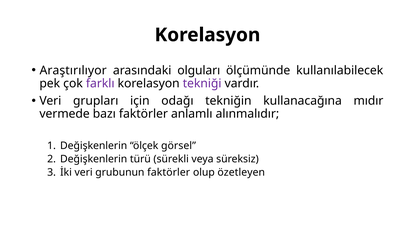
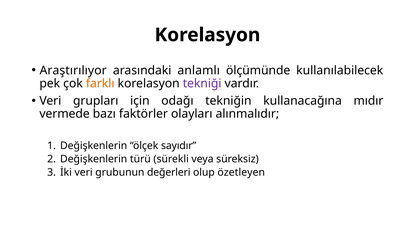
olguları: olguları -> anlamlı
farklı colour: purple -> orange
anlamlı: anlamlı -> olayları
görsel: görsel -> sayıdır
grubunun faktörler: faktörler -> değerleri
